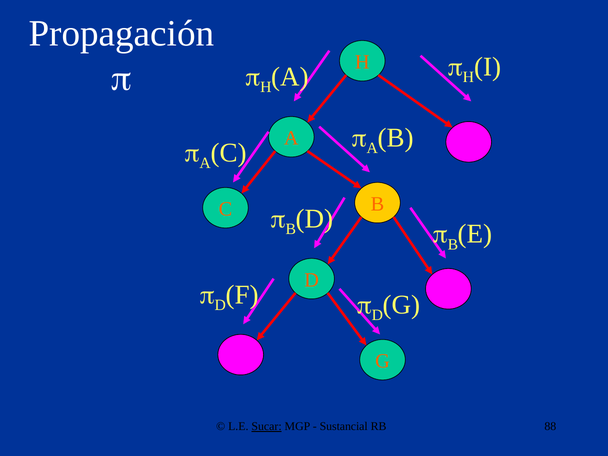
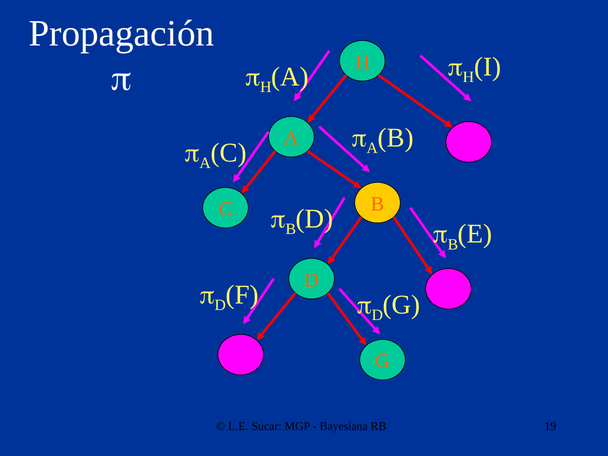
Sucar underline: present -> none
Sustancial: Sustancial -> Bayesiana
88: 88 -> 19
